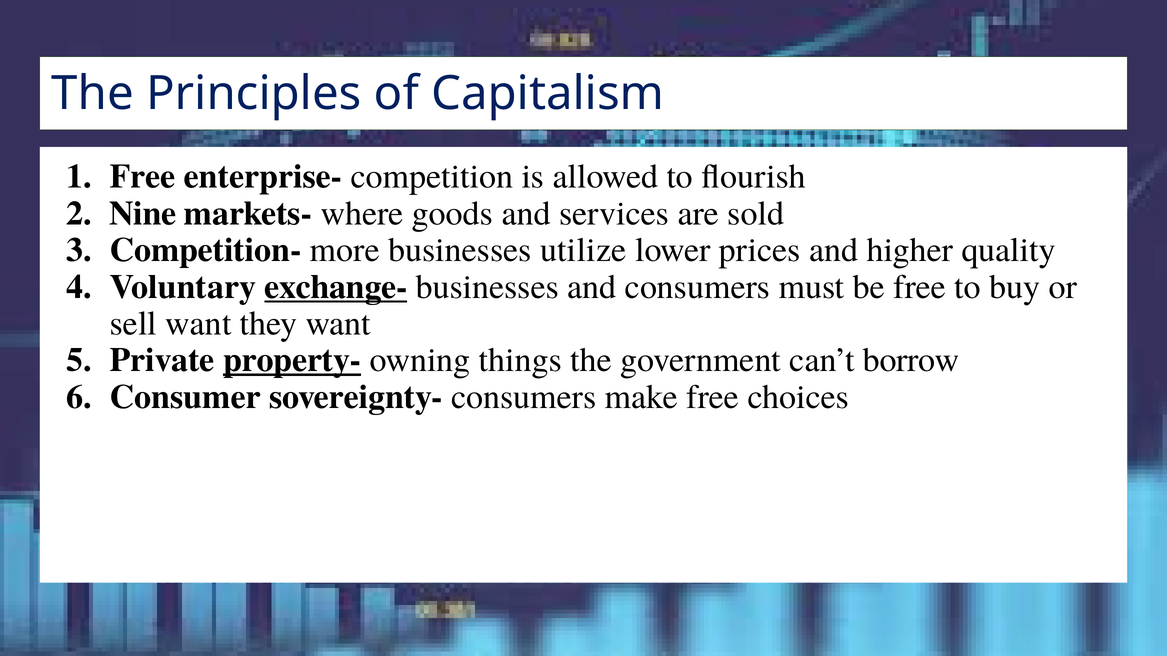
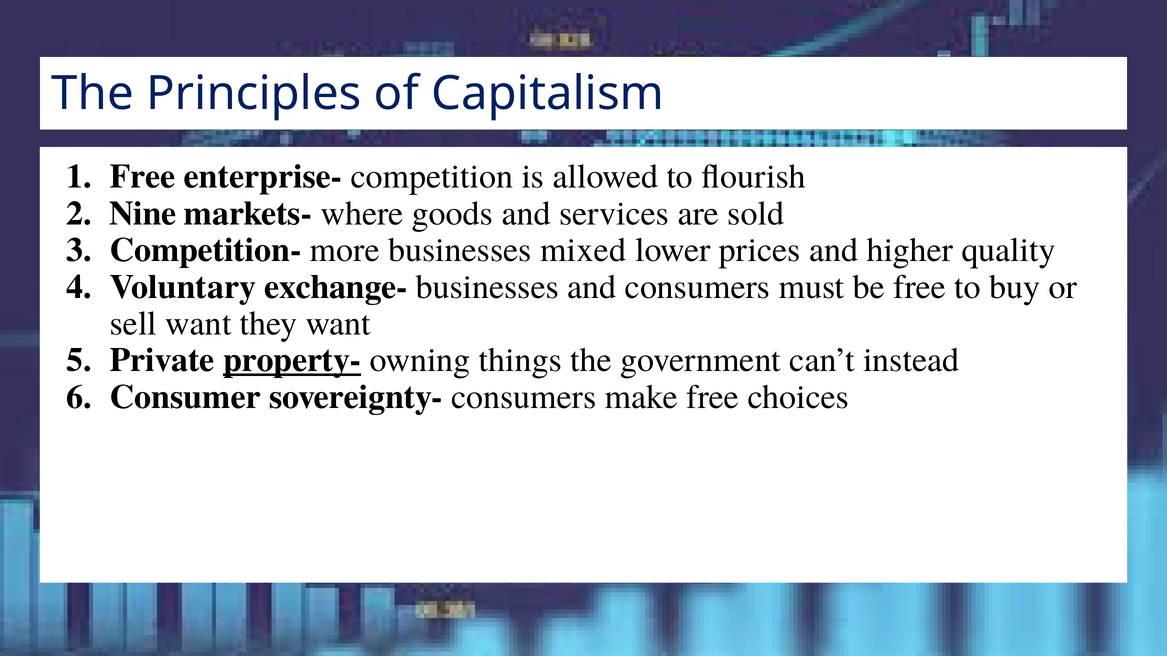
utilize: utilize -> mixed
exchange- underline: present -> none
borrow: borrow -> instead
